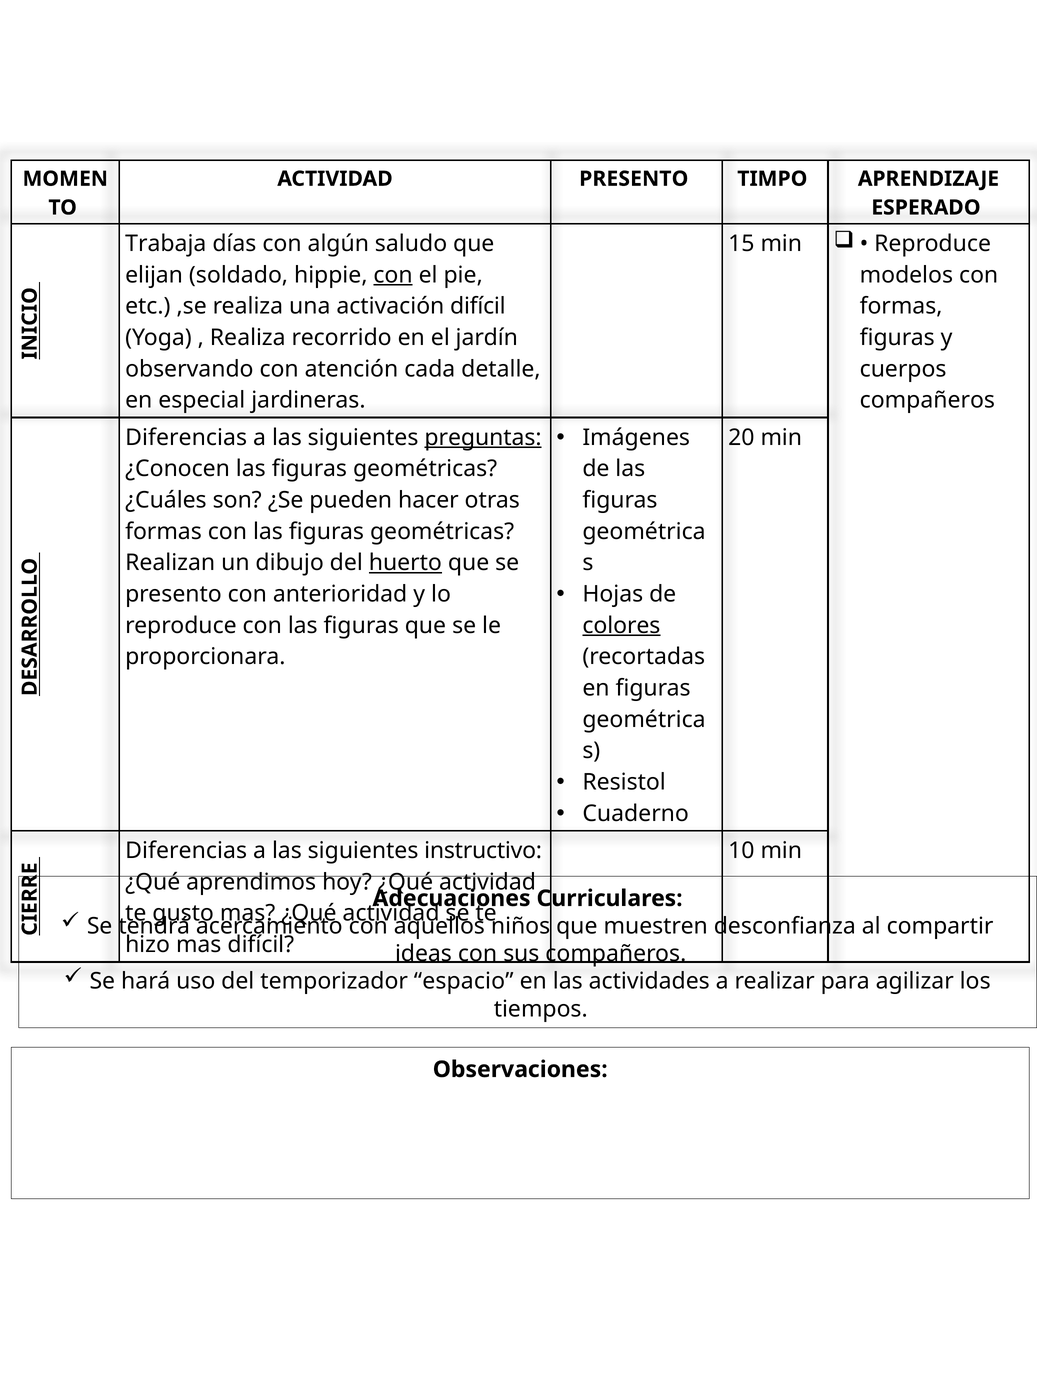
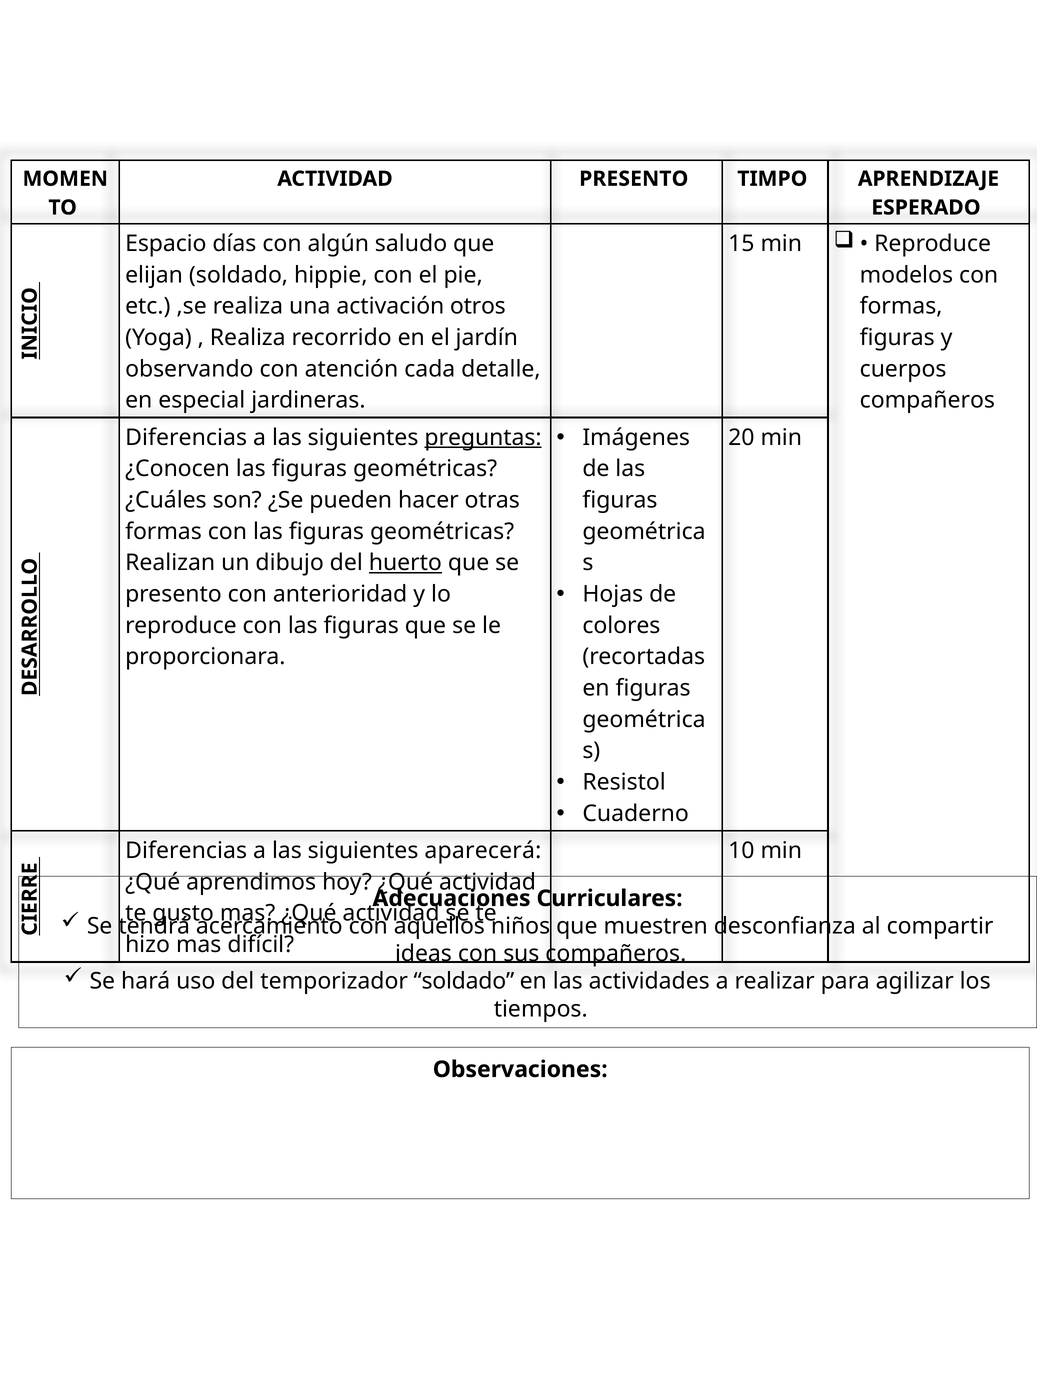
Trabaja: Trabaja -> Espacio
con at (393, 275) underline: present -> none
activación difícil: difícil -> otros
colores underline: present -> none
instructivo: instructivo -> aparecerá
temporizador espacio: espacio -> soldado
